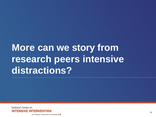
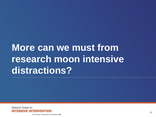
story: story -> must
peers: peers -> moon
